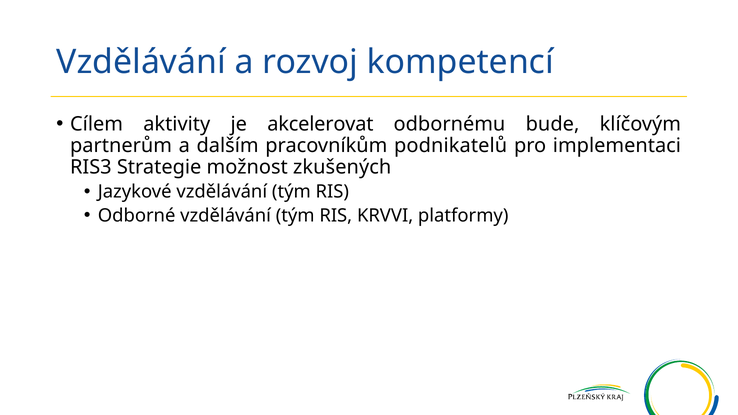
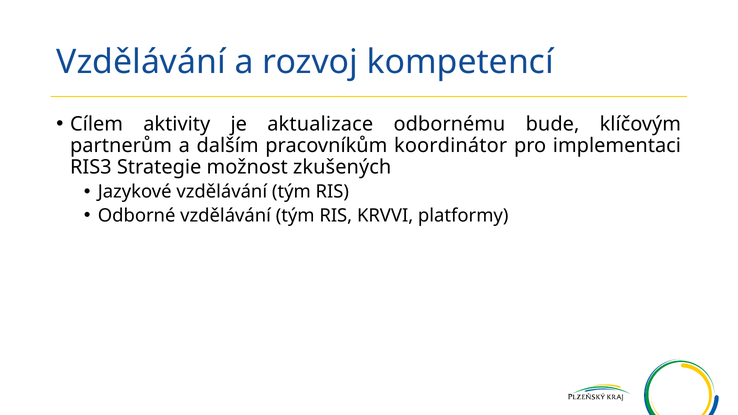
akcelerovat: akcelerovat -> aktualizace
podnikatelů: podnikatelů -> koordinátor
